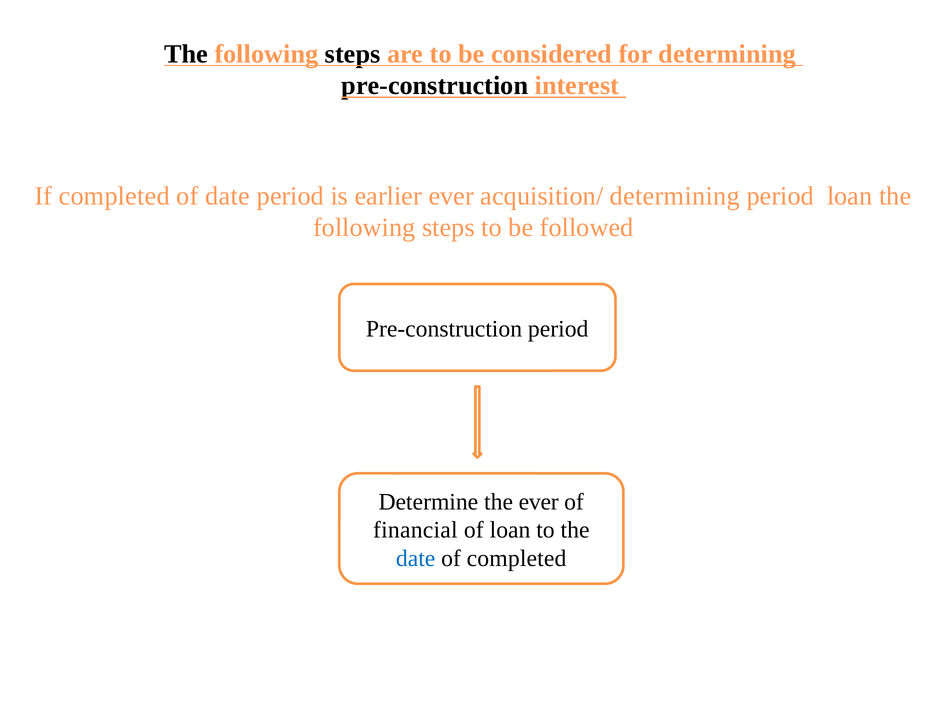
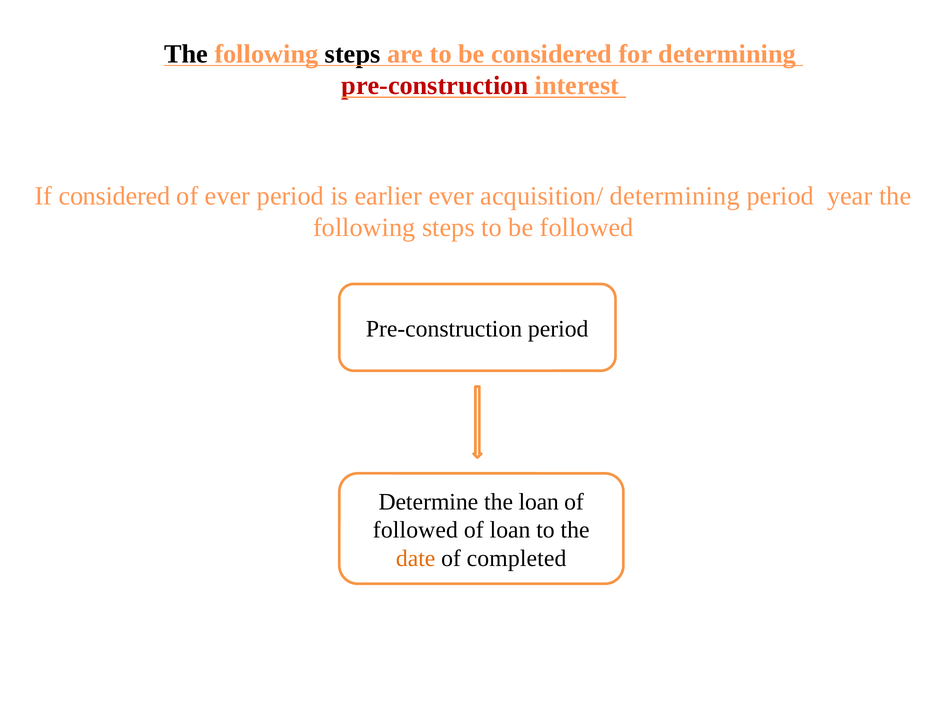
pre-construction at (435, 85) colour: black -> red
If completed: completed -> considered
of date: date -> ever
period loan: loan -> year
the ever: ever -> loan
financial at (415, 530): financial -> followed
date at (416, 559) colour: blue -> orange
